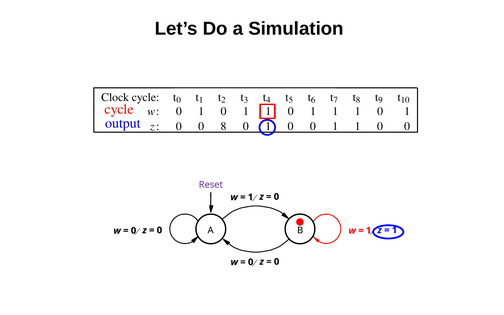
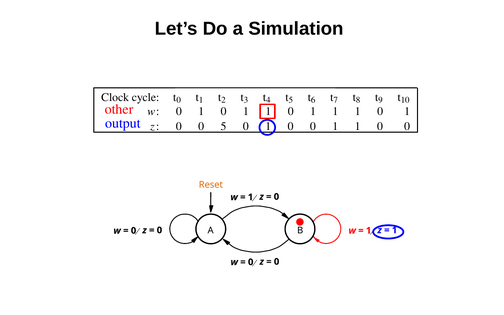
cycle at (119, 109): cycle -> other
0 8: 8 -> 5
Reset colour: purple -> orange
